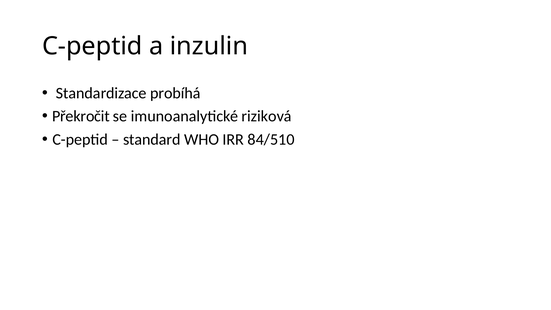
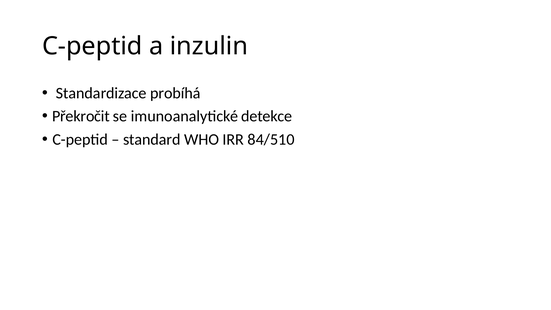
riziková: riziková -> detekce
